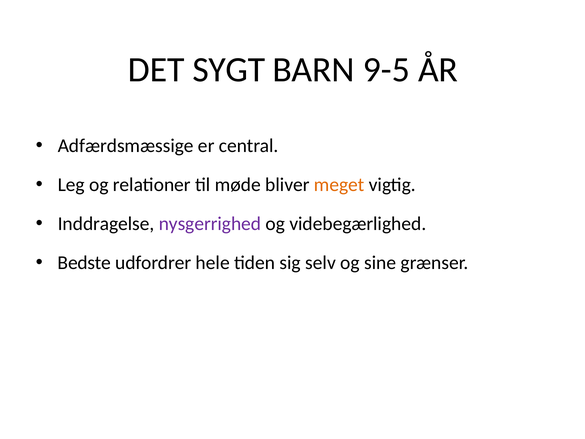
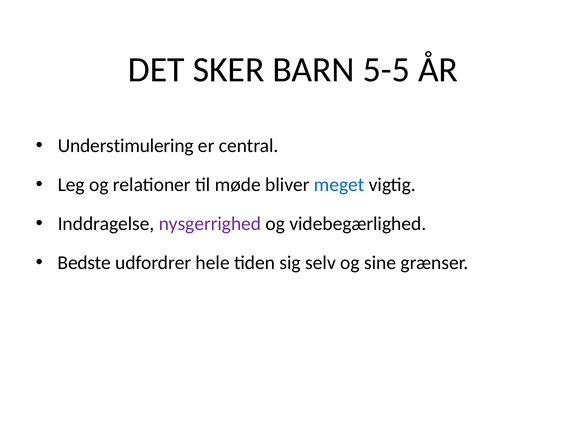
SYGT: SYGT -> SKER
9-5: 9-5 -> 5-5
Adfærdsmæssige: Adfærdsmæssige -> Understimulering
meget colour: orange -> blue
